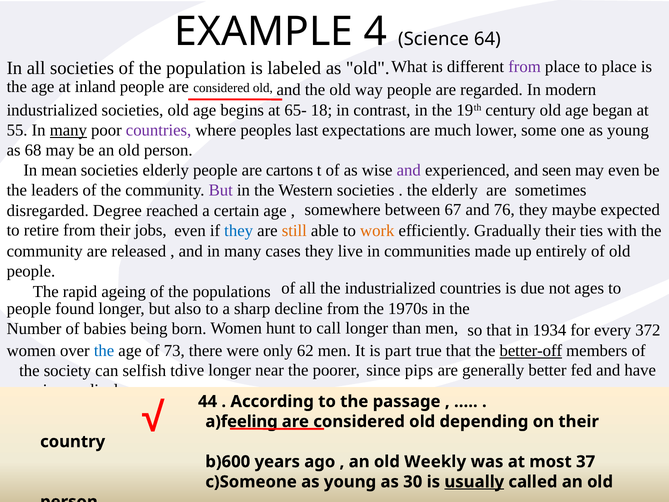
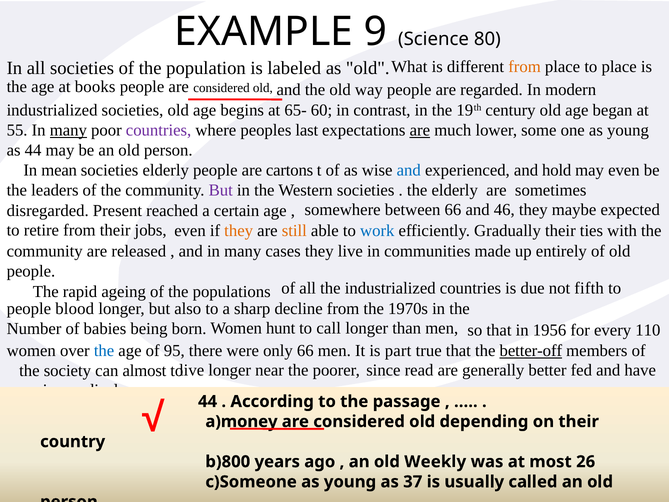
4: 4 -> 9
64: 64 -> 80
from at (525, 67) colour: purple -> orange
inland: inland -> books
18: 18 -> 60
are at (420, 130) underline: none -> present
as 68: 68 -> 44
and at (409, 170) colour: purple -> blue
seen: seen -> hold
between 67: 67 -> 66
76: 76 -> 46
Degree: Degree -> Present
they at (239, 231) colour: blue -> orange
work colour: orange -> blue
ages: ages -> fifth
found: found -> blood
1934: 1934 -> 1956
372: 372 -> 110
73: 73 -> 95
only 62: 62 -> 66
selfish: selfish -> almost
pips: pips -> read
a)feeling: a)feeling -> a)money
b)600: b)600 -> b)800
37: 37 -> 26
30: 30 -> 37
usually underline: present -> none
